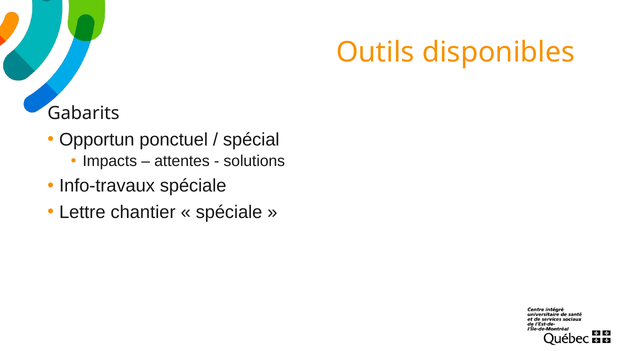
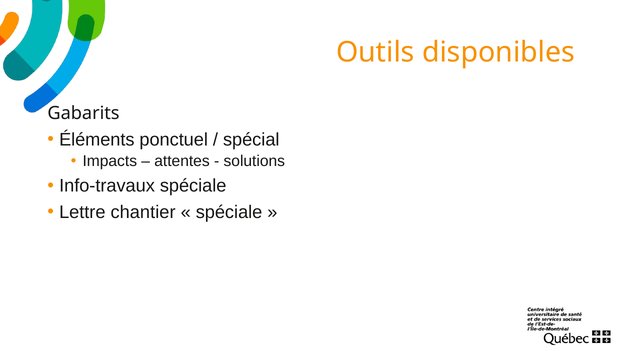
Opportun: Opportun -> Éléments
